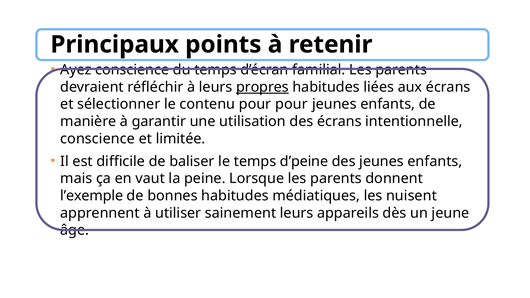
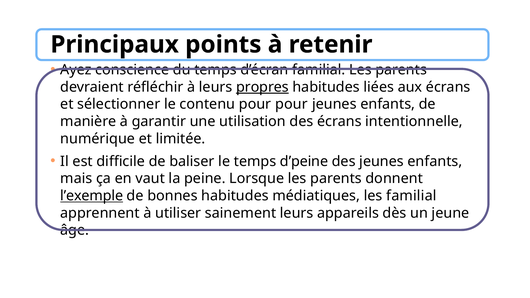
conscience at (98, 139): conscience -> numérique
l’exemple underline: none -> present
les nuisent: nuisent -> familial
